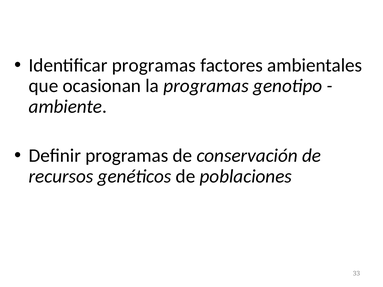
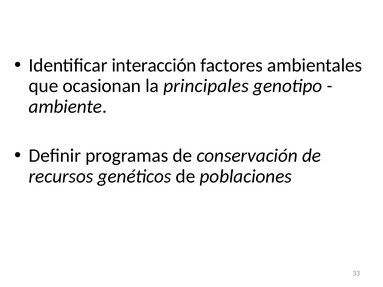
Identificar programas: programas -> interacción
la programas: programas -> principales
